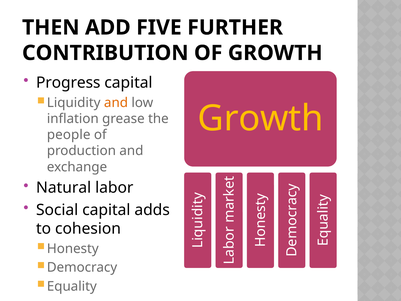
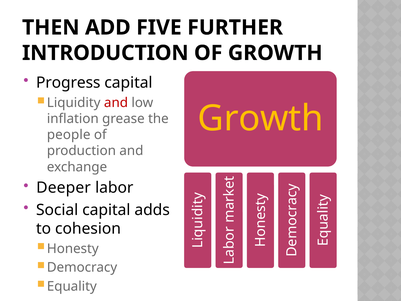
CONTRIBUTION: CONTRIBUTION -> INTRODUCTION
and at (116, 103) colour: orange -> red
Natural: Natural -> Deeper
